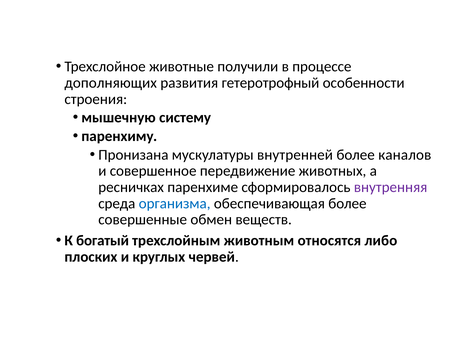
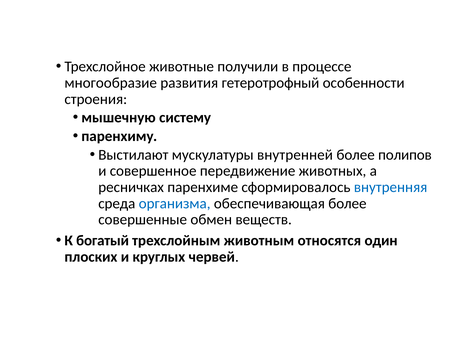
дополняющих: дополняющих -> многообразие
Пронизана: Пронизана -> Выстилают
каналов: каналов -> полипов
внутренняя colour: purple -> blue
либо: либо -> один
